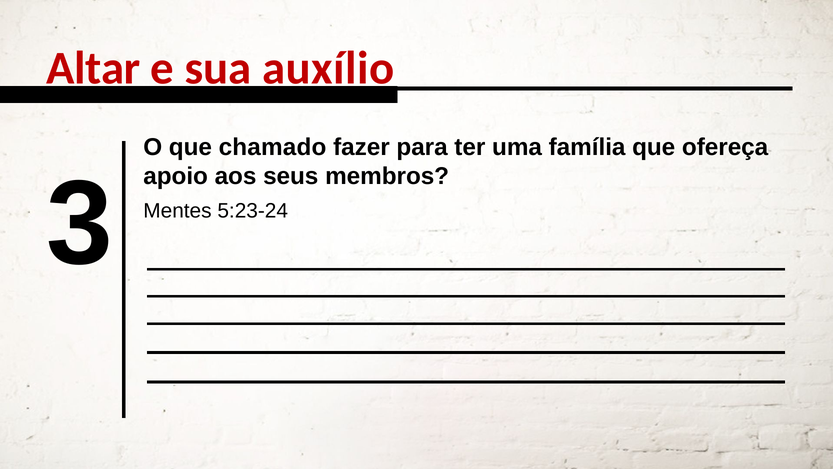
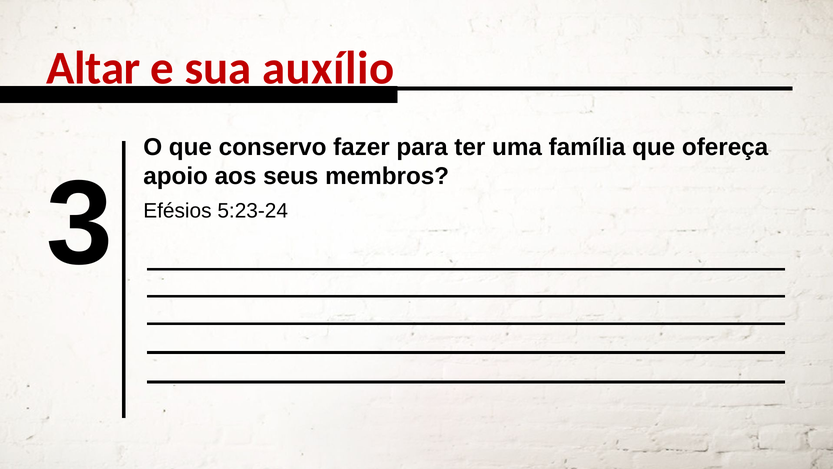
chamado: chamado -> conservo
Mentes: Mentes -> Efésios
